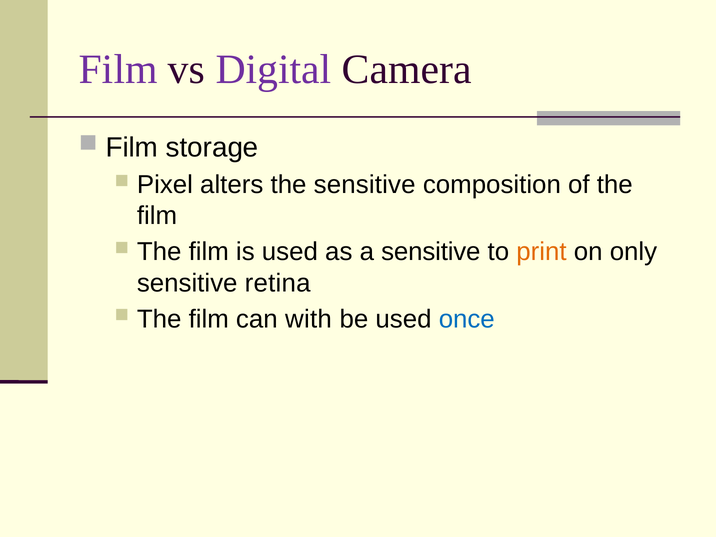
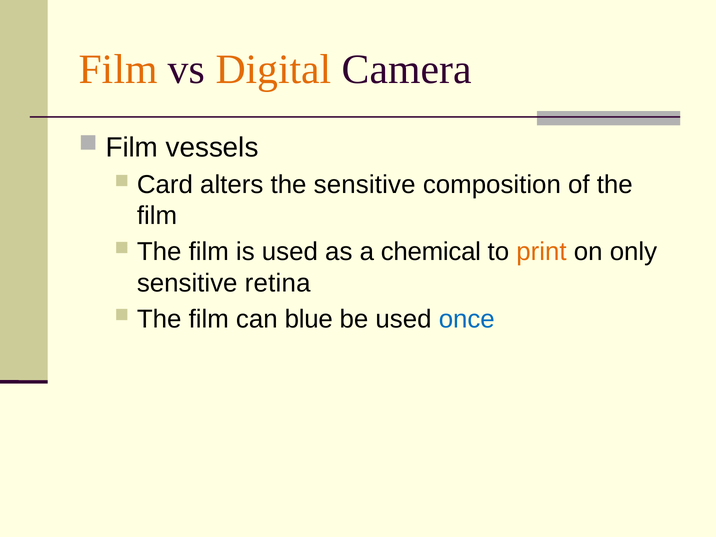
Film at (118, 69) colour: purple -> orange
Digital colour: purple -> orange
storage: storage -> vessels
Pixel: Pixel -> Card
a sensitive: sensitive -> chemical
with: with -> blue
